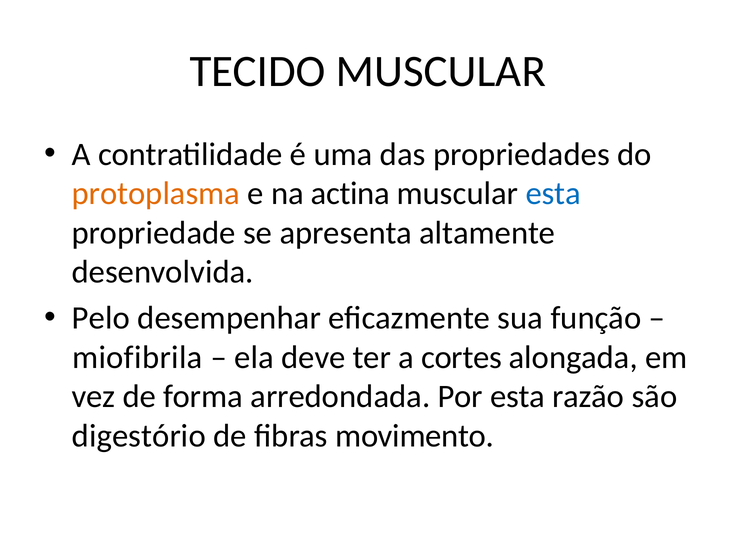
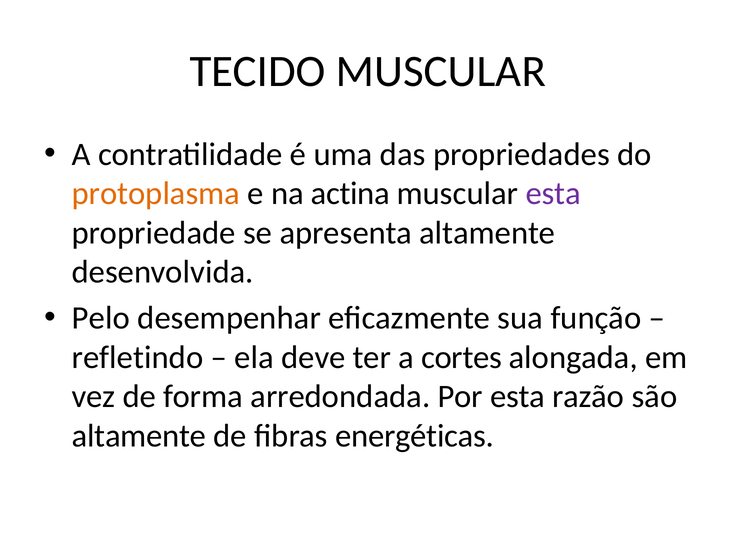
esta at (553, 194) colour: blue -> purple
miofibrila: miofibrila -> refletindo
digestório at (139, 436): digestório -> altamente
movimento: movimento -> energéticas
